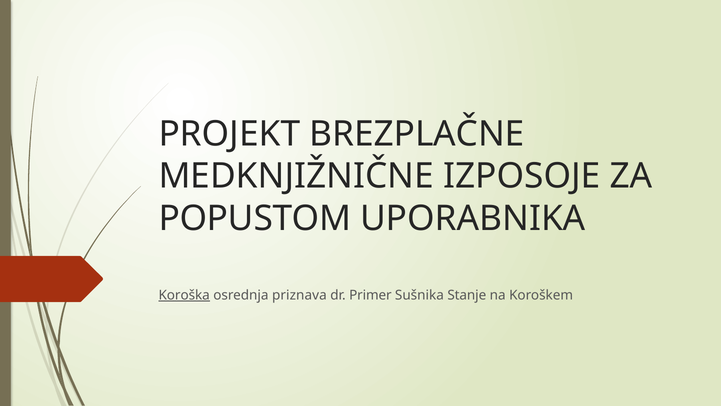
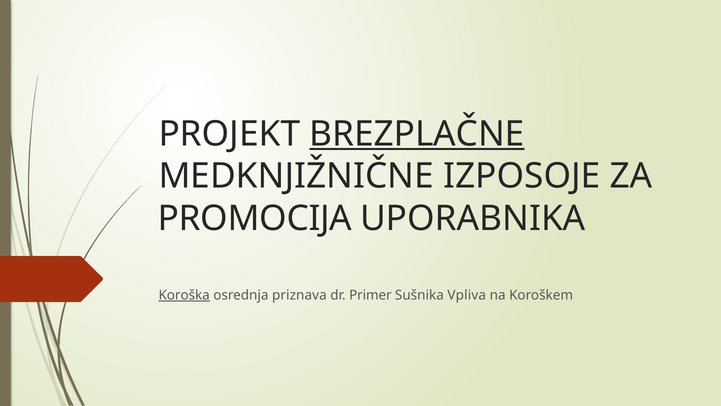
BREZPLAČNE underline: none -> present
POPUSTOM: POPUSTOM -> PROMOCIJA
Stanje: Stanje -> Vpliva
